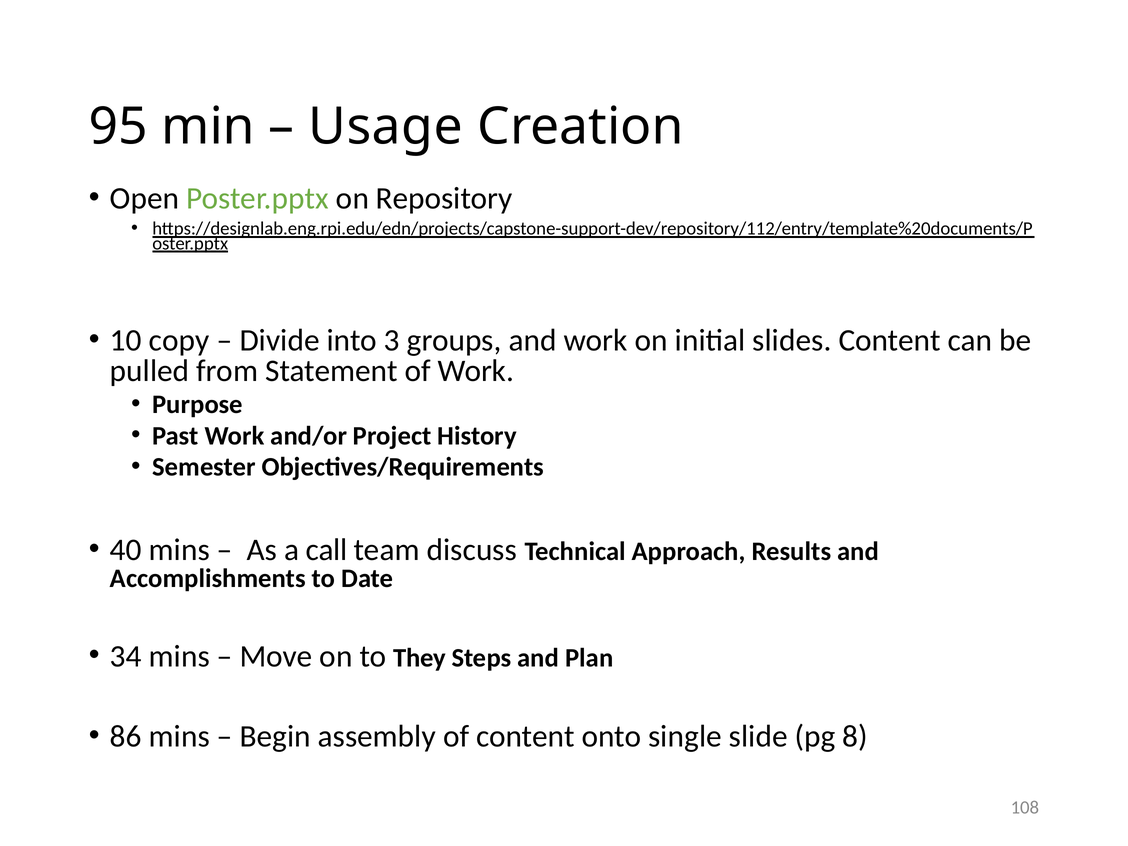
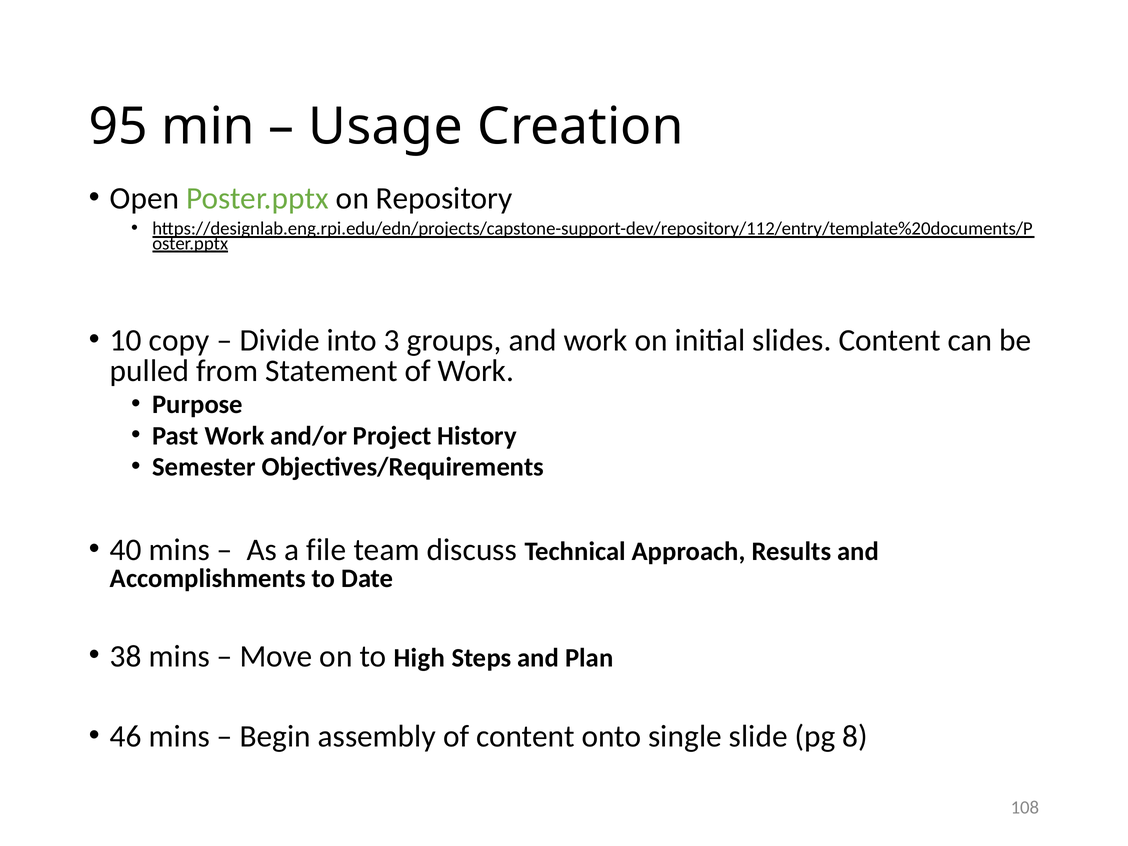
call: call -> file
34: 34 -> 38
They: They -> High
86: 86 -> 46
